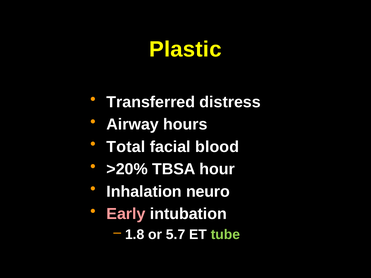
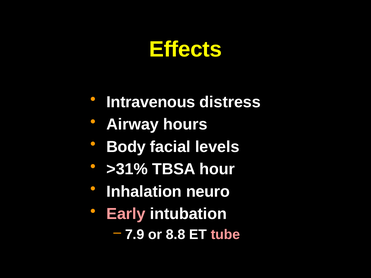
Plastic: Plastic -> Effects
Transferred: Transferred -> Intravenous
Total: Total -> Body
blood: blood -> levels
>20%: >20% -> >31%
1.8: 1.8 -> 7.9
5.7: 5.7 -> 8.8
tube colour: light green -> pink
